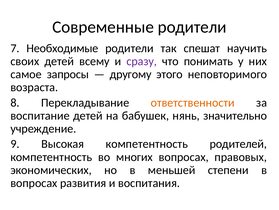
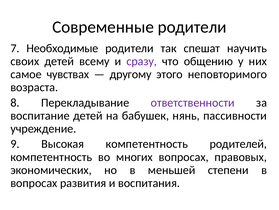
понимать: понимать -> общению
запросы: запросы -> чувствах
ответственности colour: orange -> purple
значительно: значительно -> пассивности
